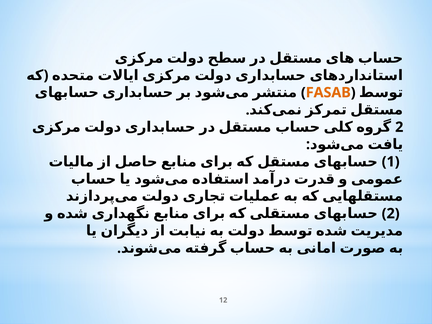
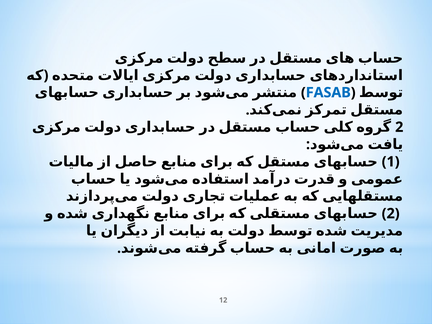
FASAB colour: orange -> blue
